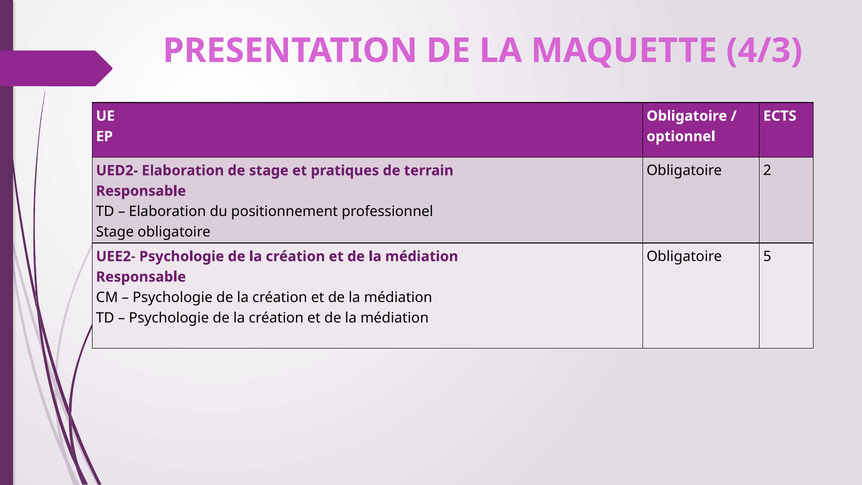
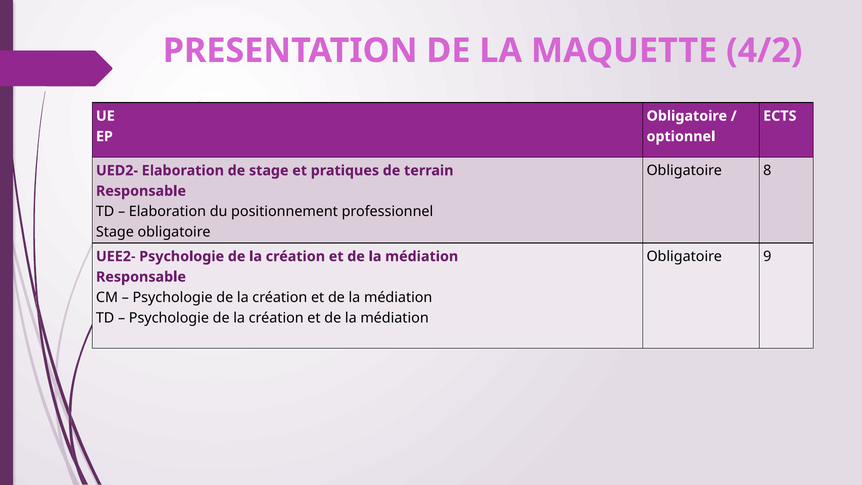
4/3: 4/3 -> 4/2
2: 2 -> 8
5: 5 -> 9
